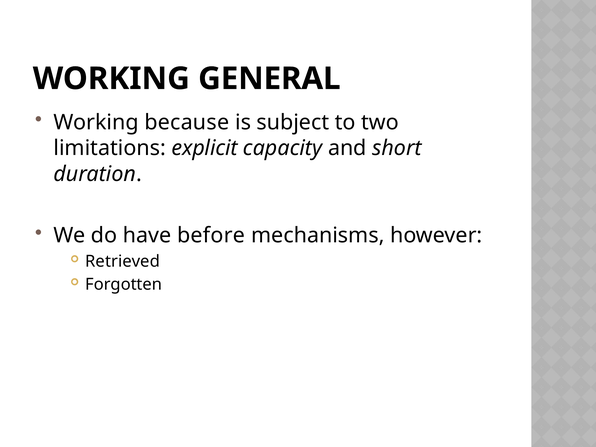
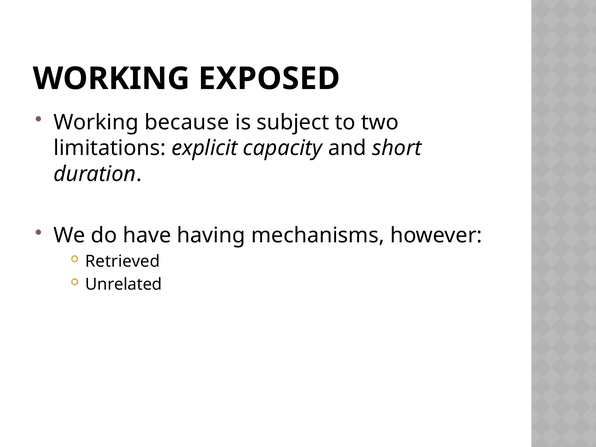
GENERAL: GENERAL -> EXPOSED
before: before -> having
Forgotten: Forgotten -> Unrelated
